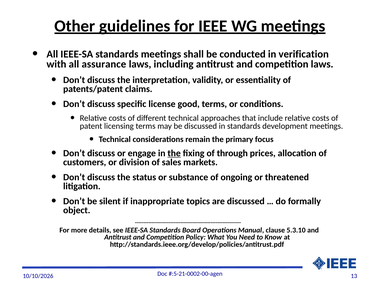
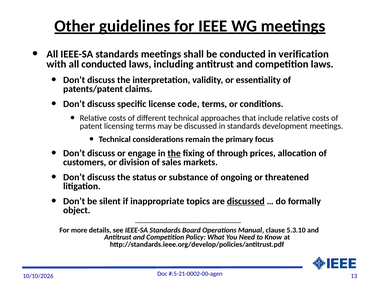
all assurance: assurance -> conducted
good: good -> code
discussed at (246, 201) underline: none -> present
